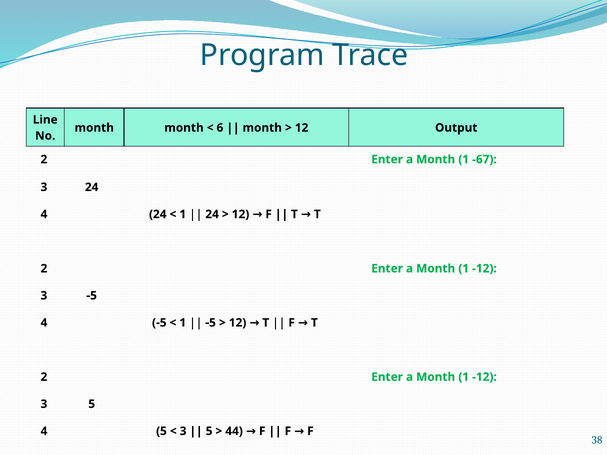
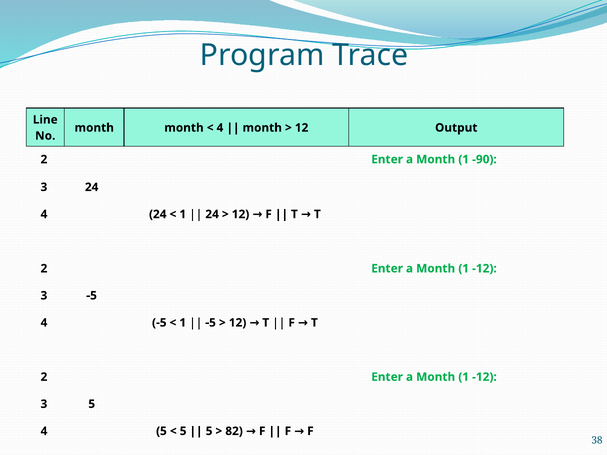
6 at (220, 128): 6 -> 4
-67: -67 -> -90
3 at (183, 431): 3 -> 5
44: 44 -> 82
